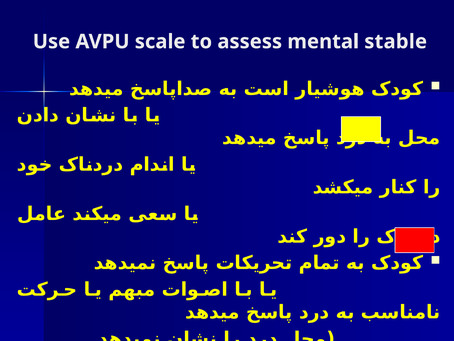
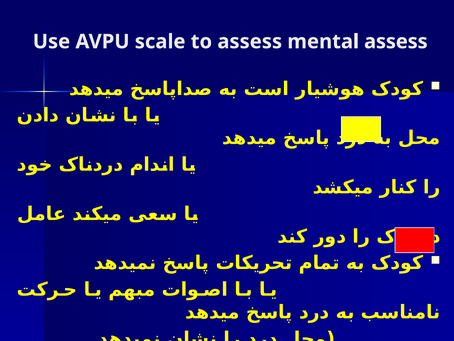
mental stable: stable -> assess
